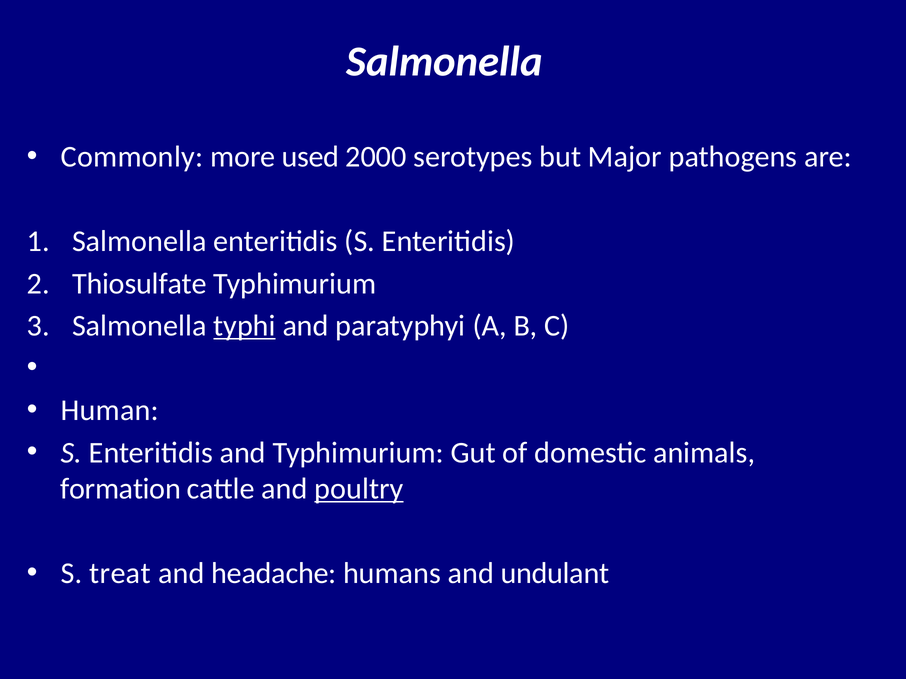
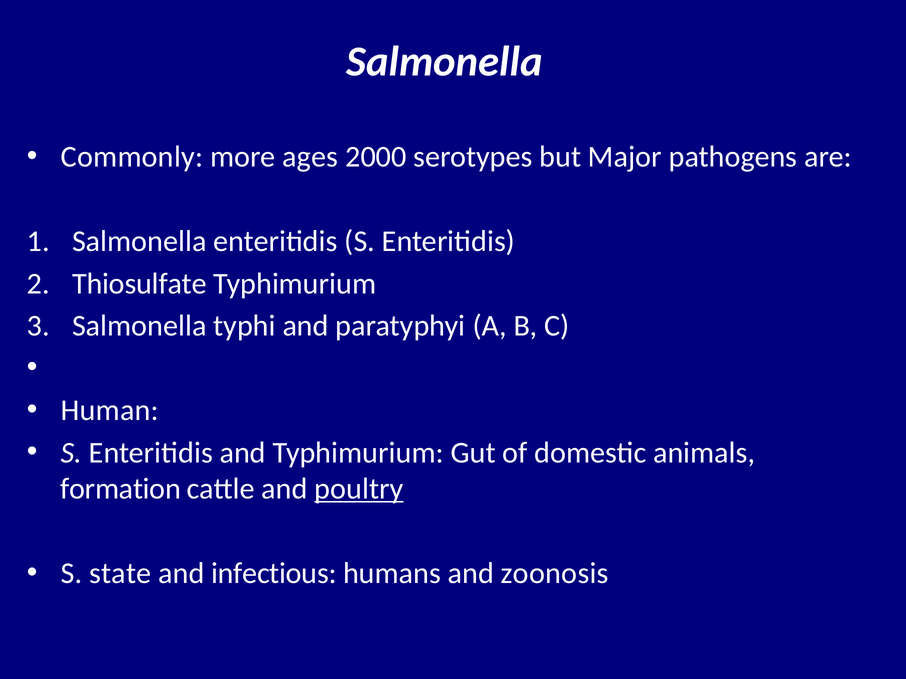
used: used -> ages
typhi underline: present -> none
treat: treat -> state
headache: headache -> infectious
undulant: undulant -> zoonosis
